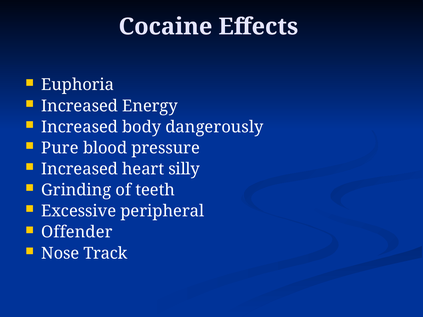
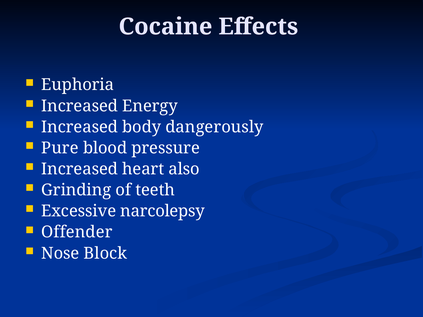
silly: silly -> also
peripheral: peripheral -> narcolepsy
Track: Track -> Block
